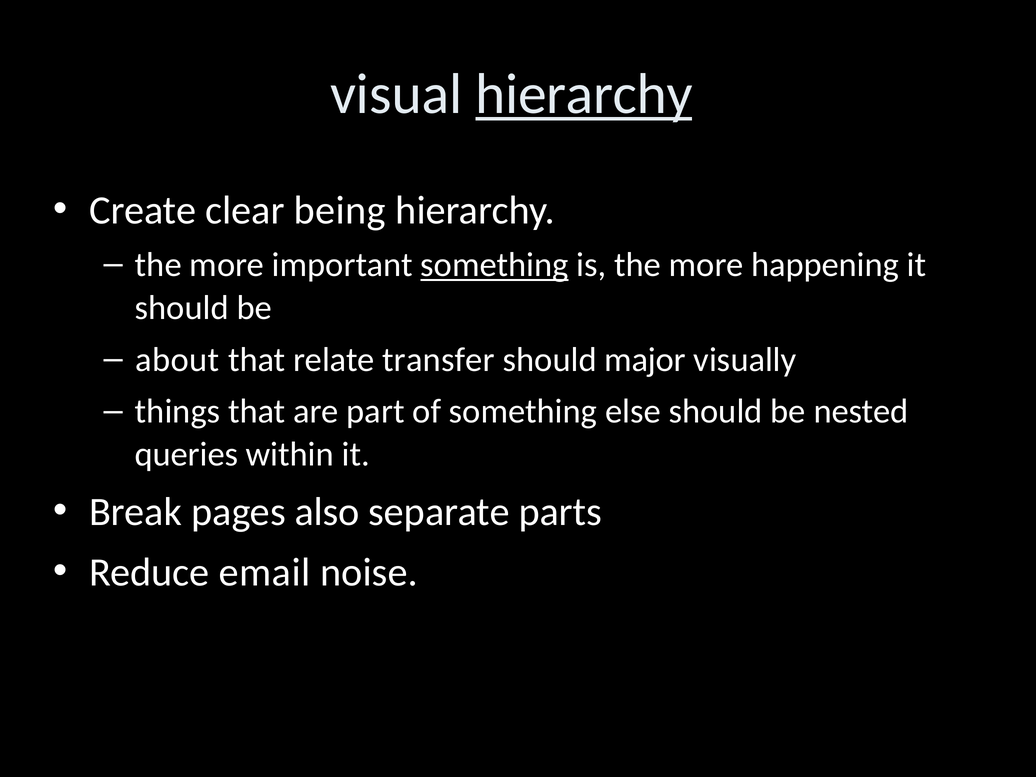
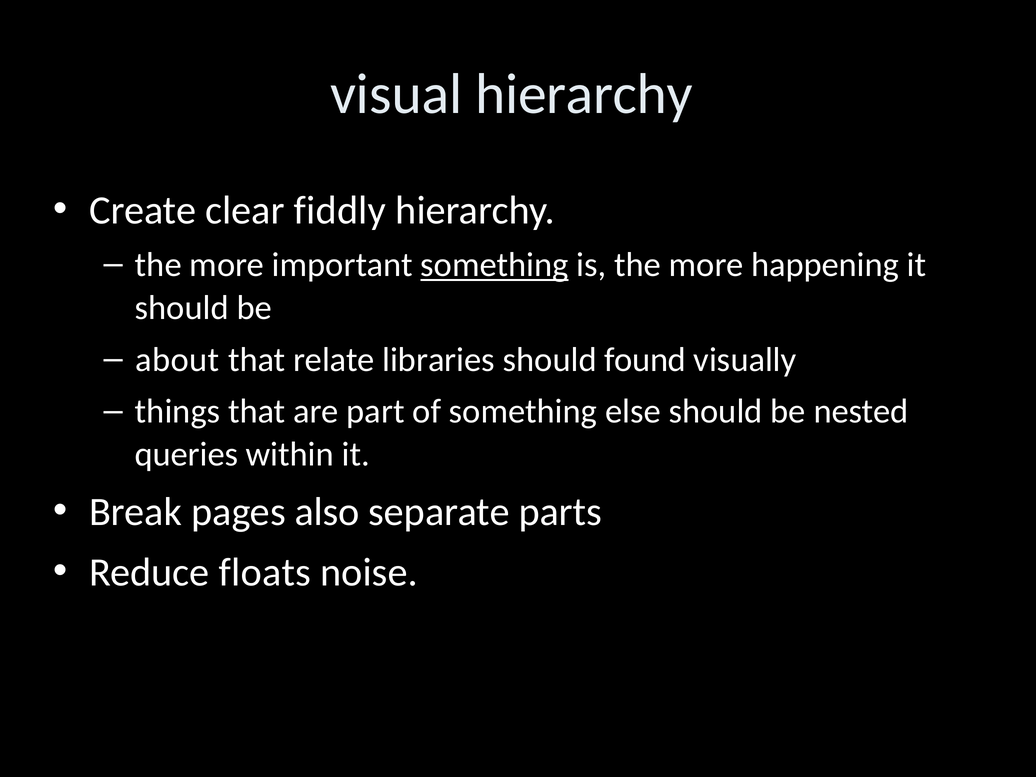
hierarchy at (584, 94) underline: present -> none
being: being -> fiddly
transfer: transfer -> libraries
major: major -> found
email: email -> floats
